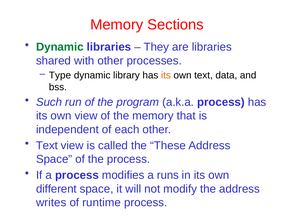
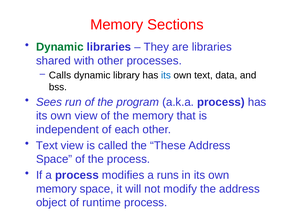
Type: Type -> Calls
its at (166, 75) colour: orange -> blue
Such: Such -> Sees
different at (56, 189): different -> memory
writes: writes -> object
